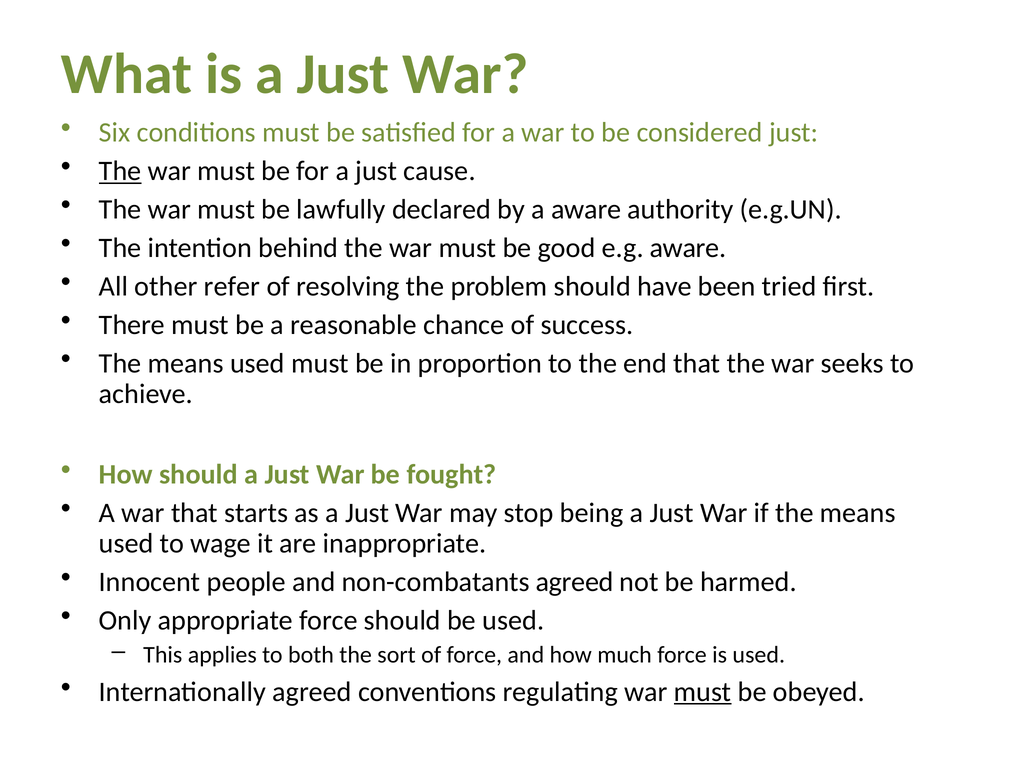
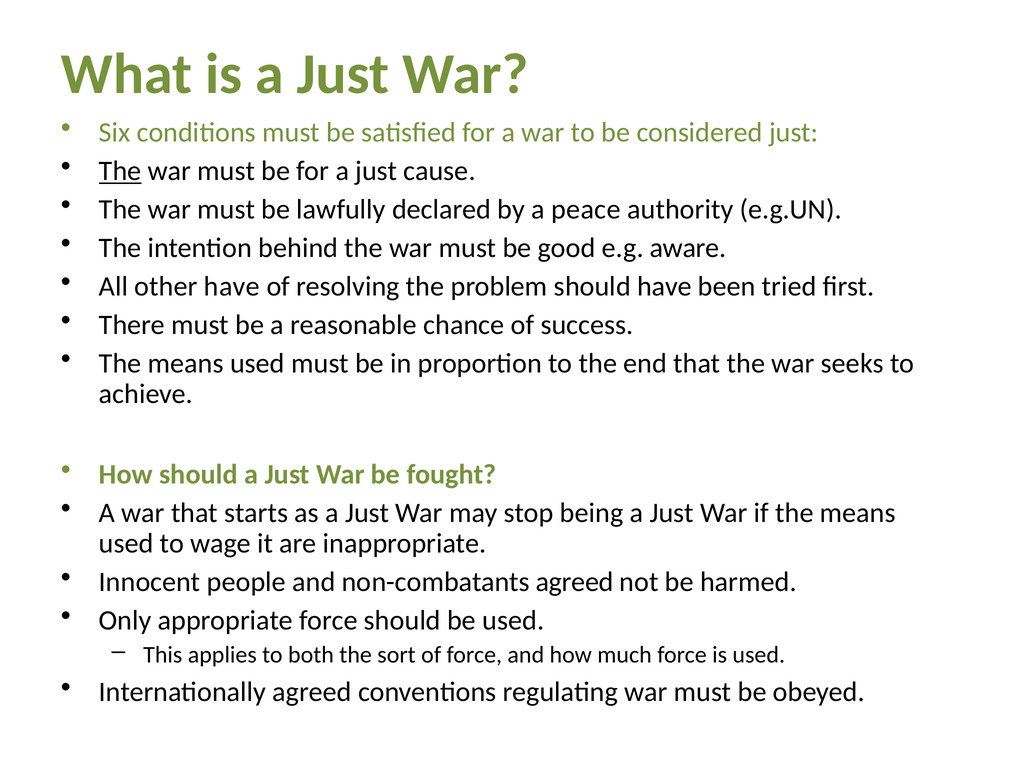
a aware: aware -> peace
other refer: refer -> have
must at (703, 692) underline: present -> none
